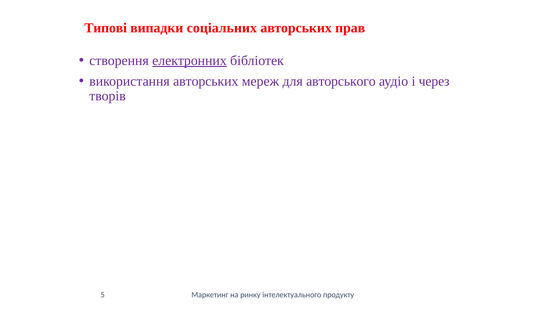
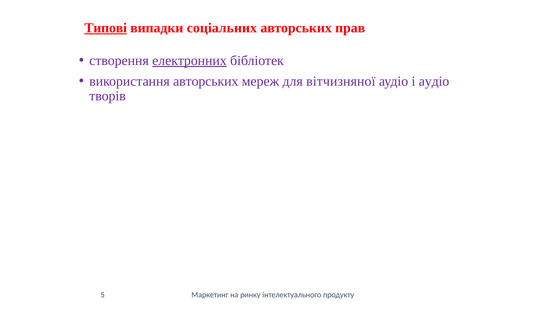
Типові underline: none -> present
авторського: авторського -> вітчизняної
і через: через -> аудіо
